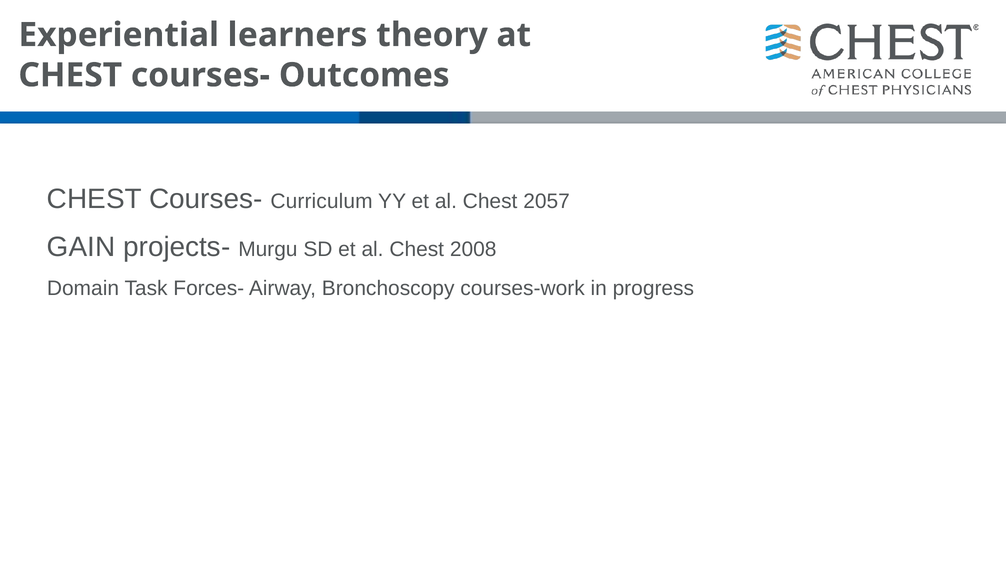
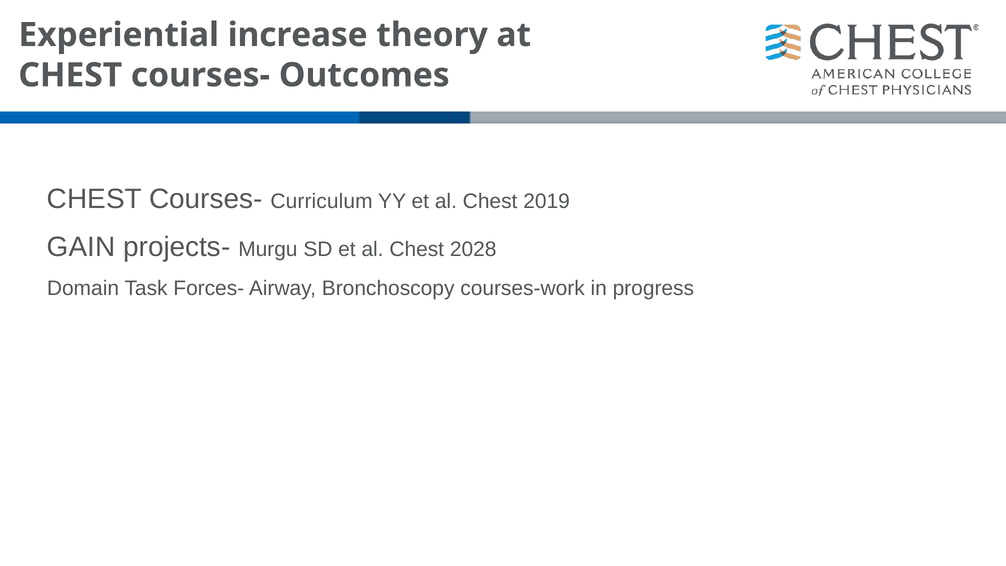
learners: learners -> increase
2057: 2057 -> 2019
2008: 2008 -> 2028
